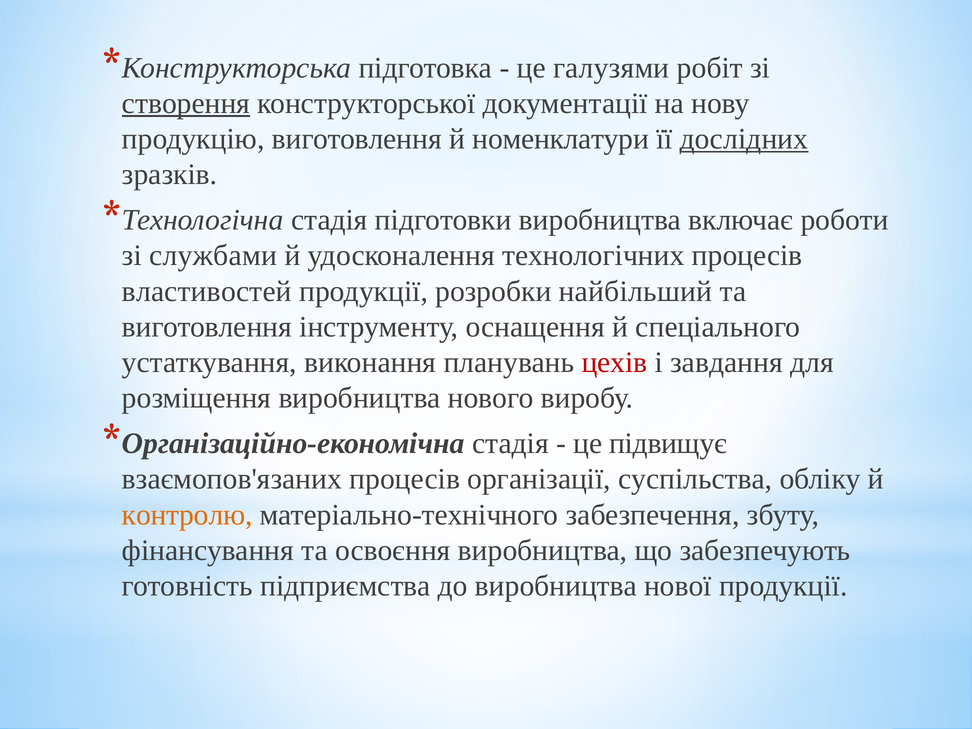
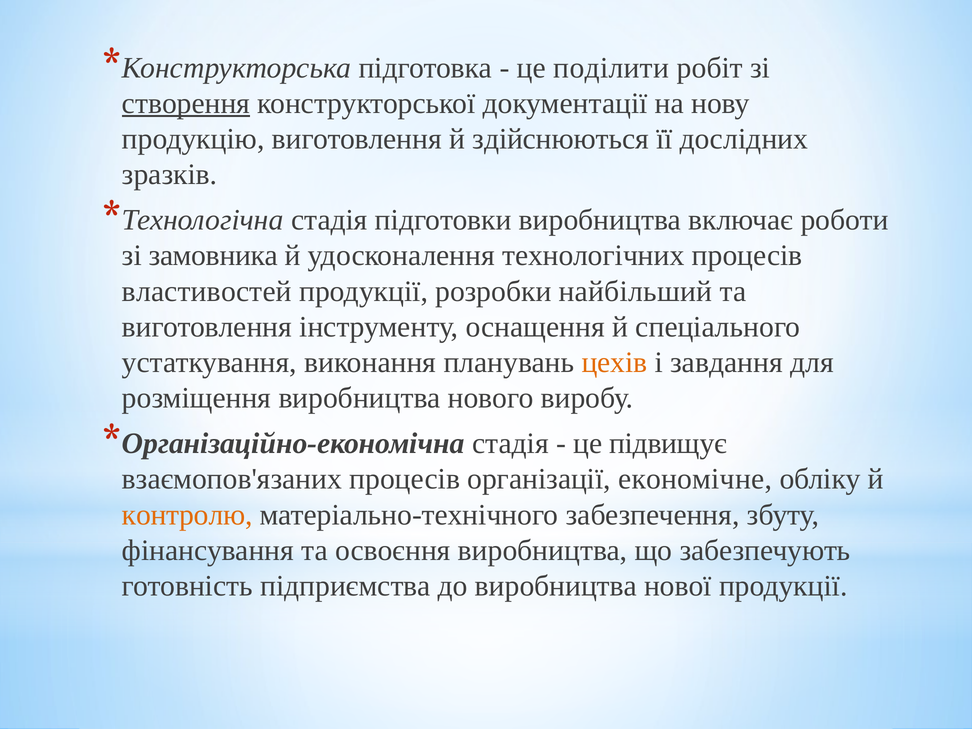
галузями: галузями -> поділити
номенклатури: номенклатури -> здійснюються
дослідних underline: present -> none
службами: службами -> замовника
цехів colour: red -> orange
суспільства: суспільства -> економічне
